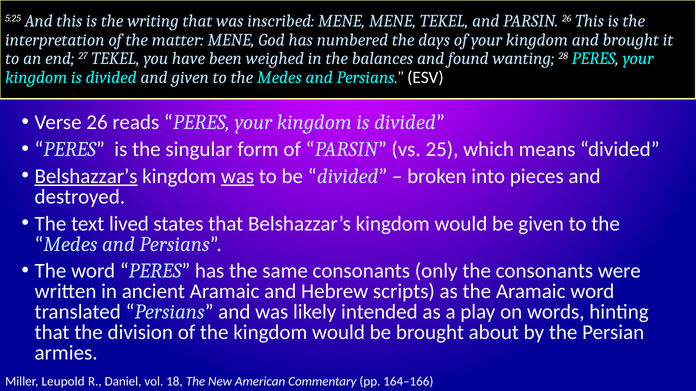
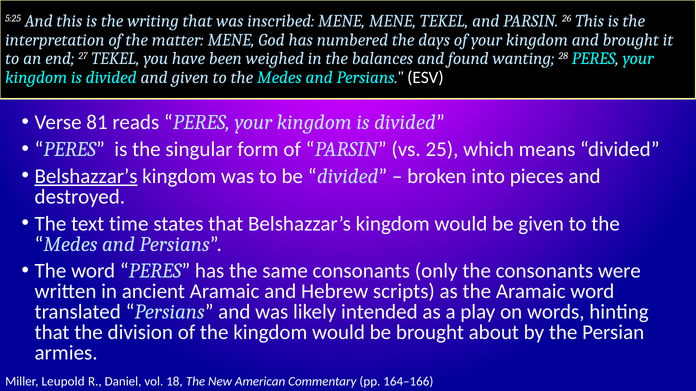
Verse 26: 26 -> 81
was at (238, 177) underline: present -> none
lived: lived -> time
